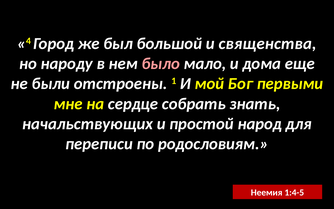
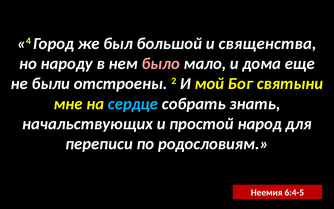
1: 1 -> 2
первыми: первыми -> святыни
сердце colour: white -> light blue
1:4-5: 1:4-5 -> 6:4-5
